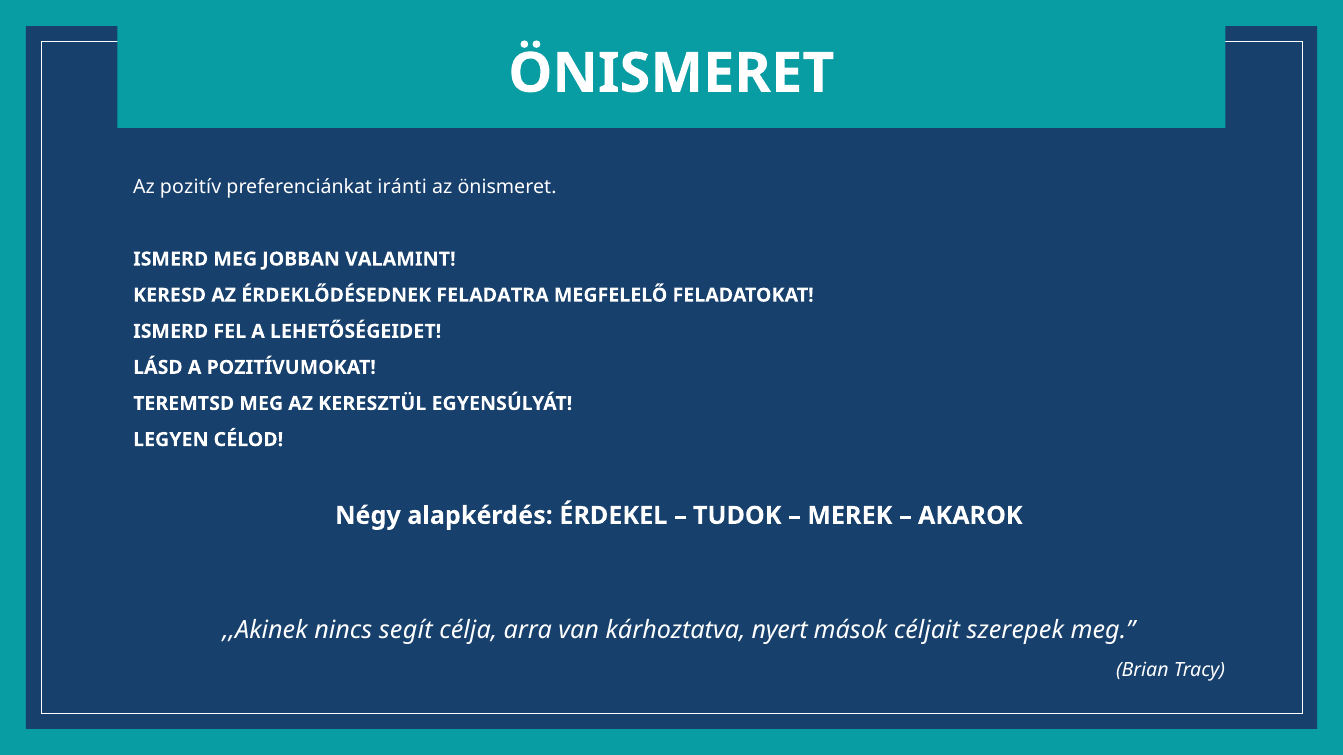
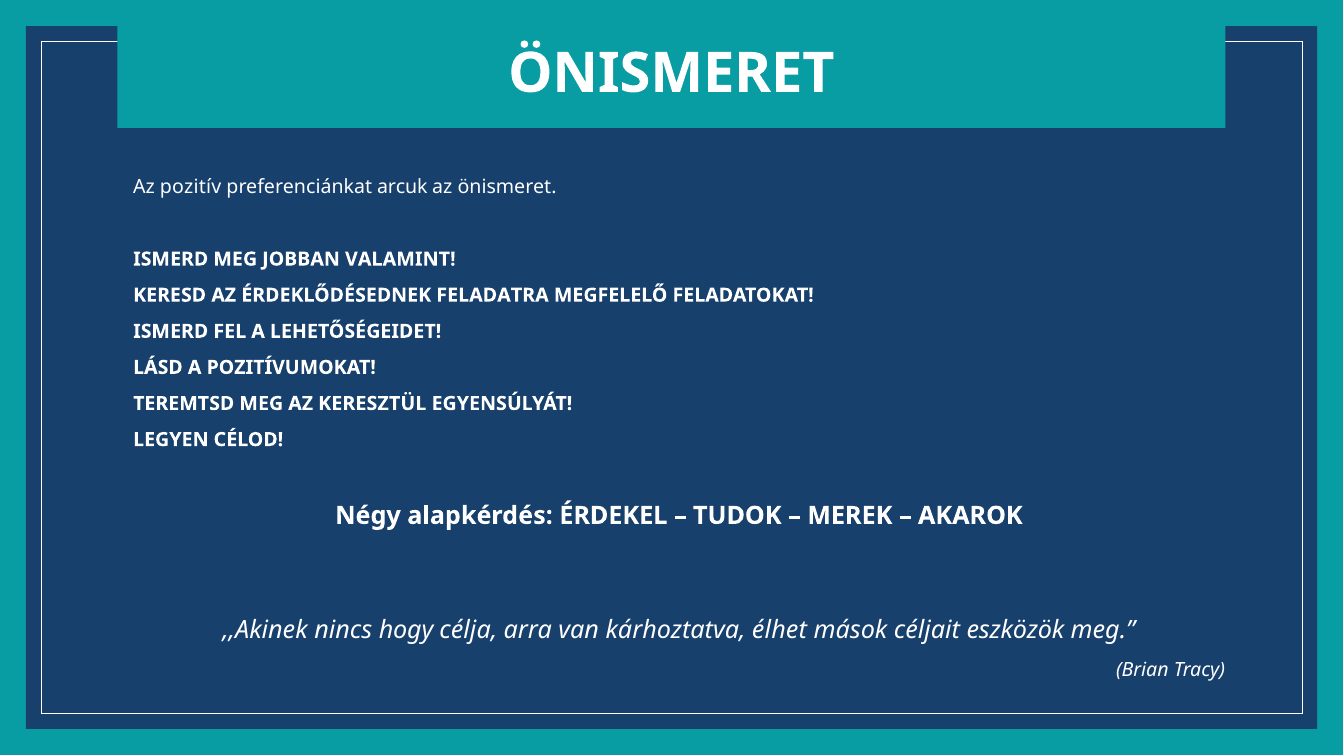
iránti: iránti -> arcuk
segít: segít -> hogy
nyert: nyert -> élhet
szerepek: szerepek -> eszközök
